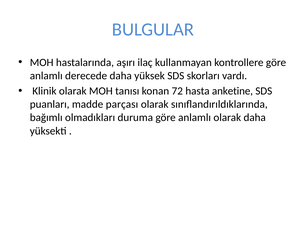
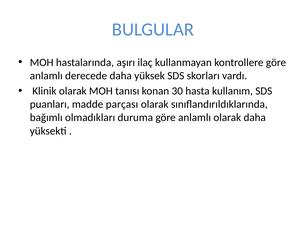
72: 72 -> 30
anketine: anketine -> kullanım
